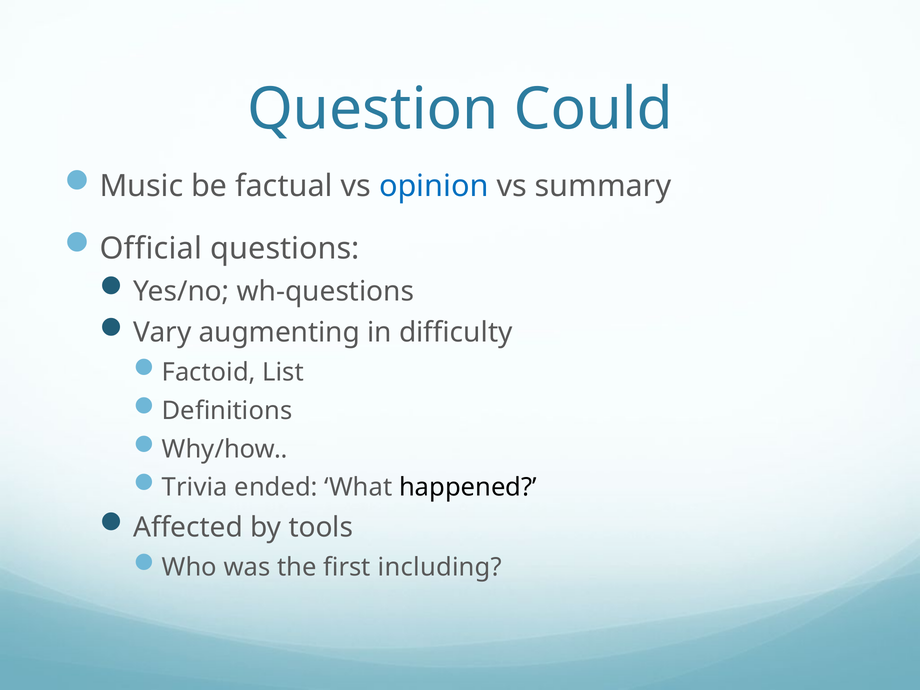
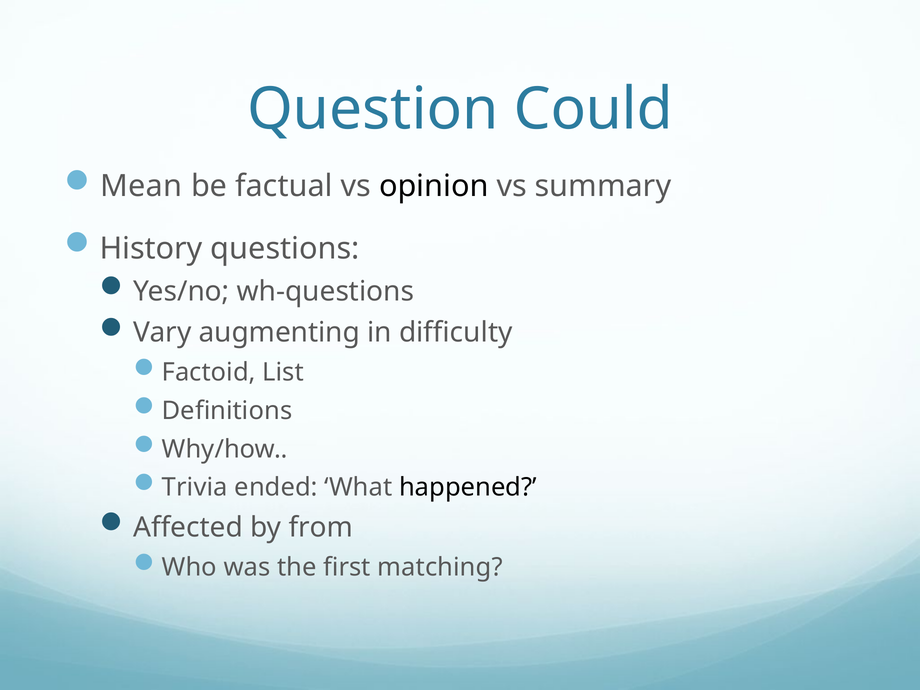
Music: Music -> Mean
opinion colour: blue -> black
Official: Official -> History
tools: tools -> from
including: including -> matching
